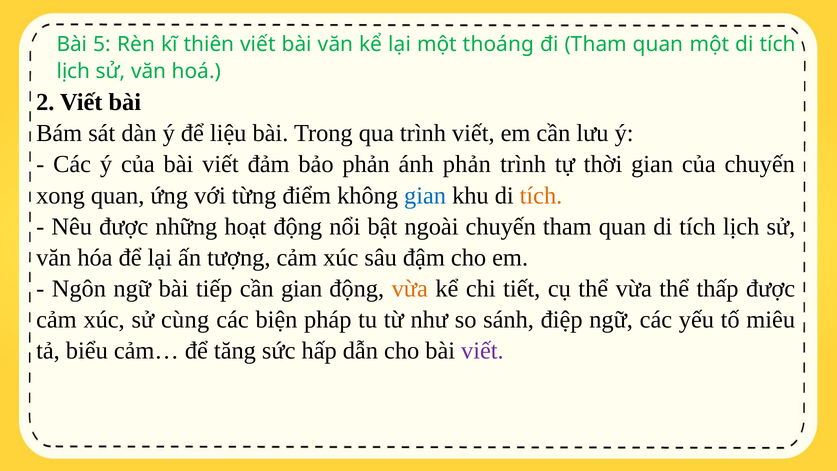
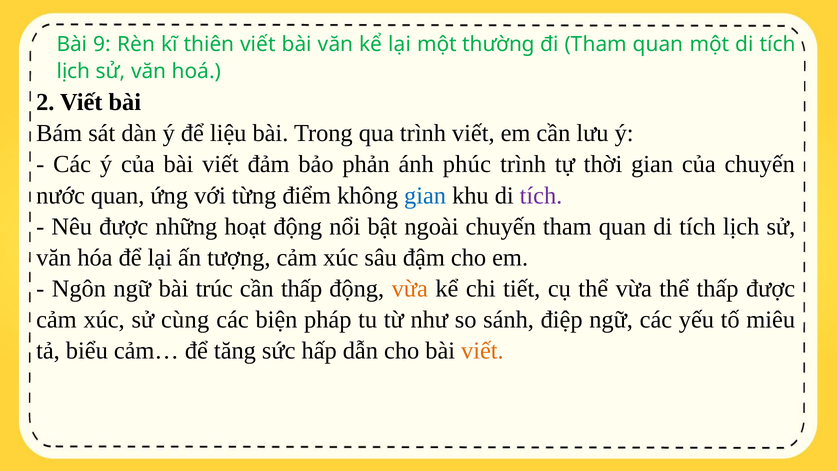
5: 5 -> 9
thoáng: thoáng -> thường
ánh phản: phản -> phúc
xong: xong -> nước
tích at (541, 195) colour: orange -> purple
tiếp: tiếp -> trúc
cần gian: gian -> thấp
viết at (482, 351) colour: purple -> orange
